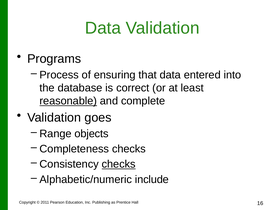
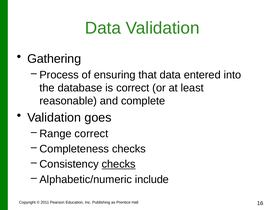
Programs: Programs -> Gathering
reasonable underline: present -> none
Range objects: objects -> correct
